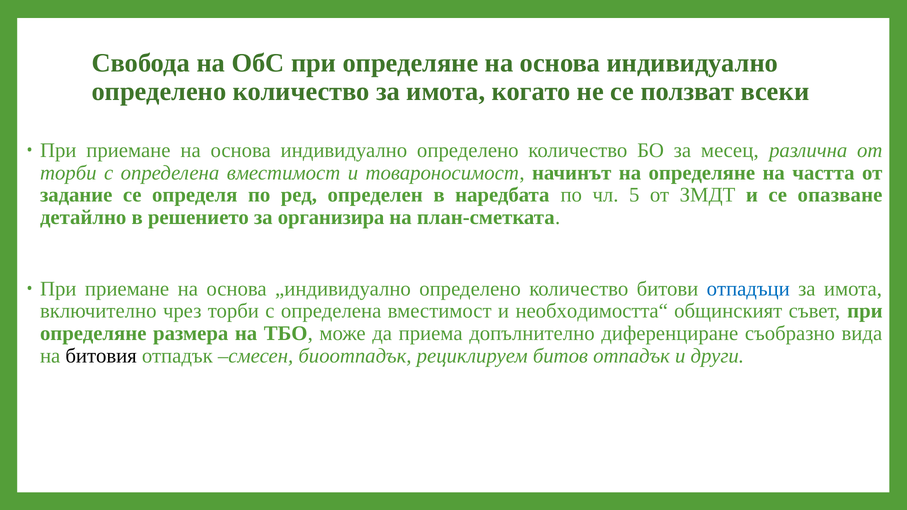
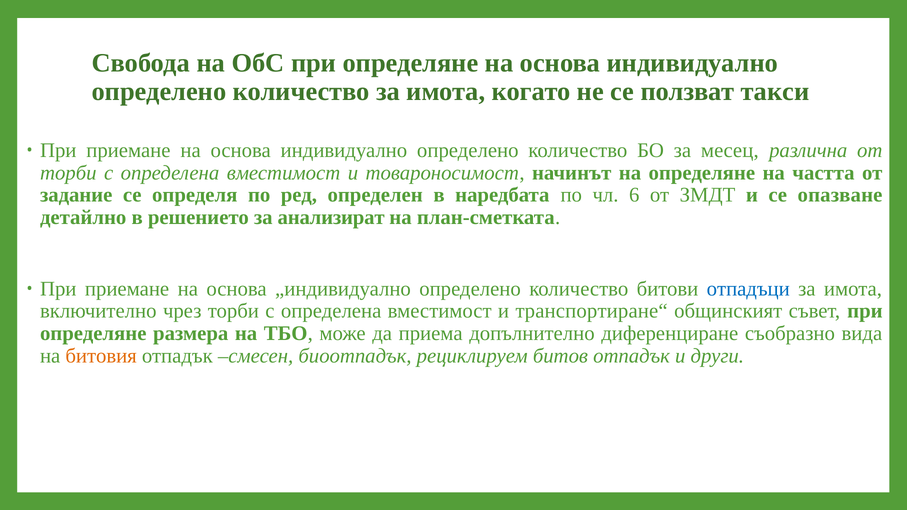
всеки: всеки -> такси
5: 5 -> 6
организира: организира -> анализират
необходимостта“: необходимостта“ -> транспортиране“
битовия colour: black -> orange
